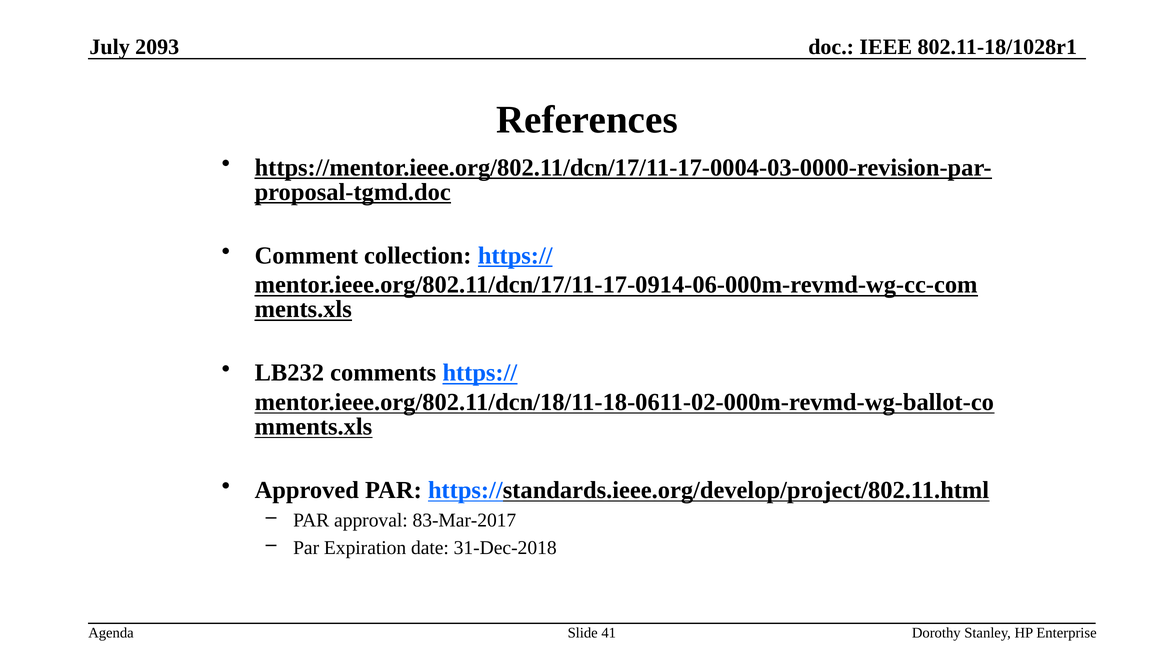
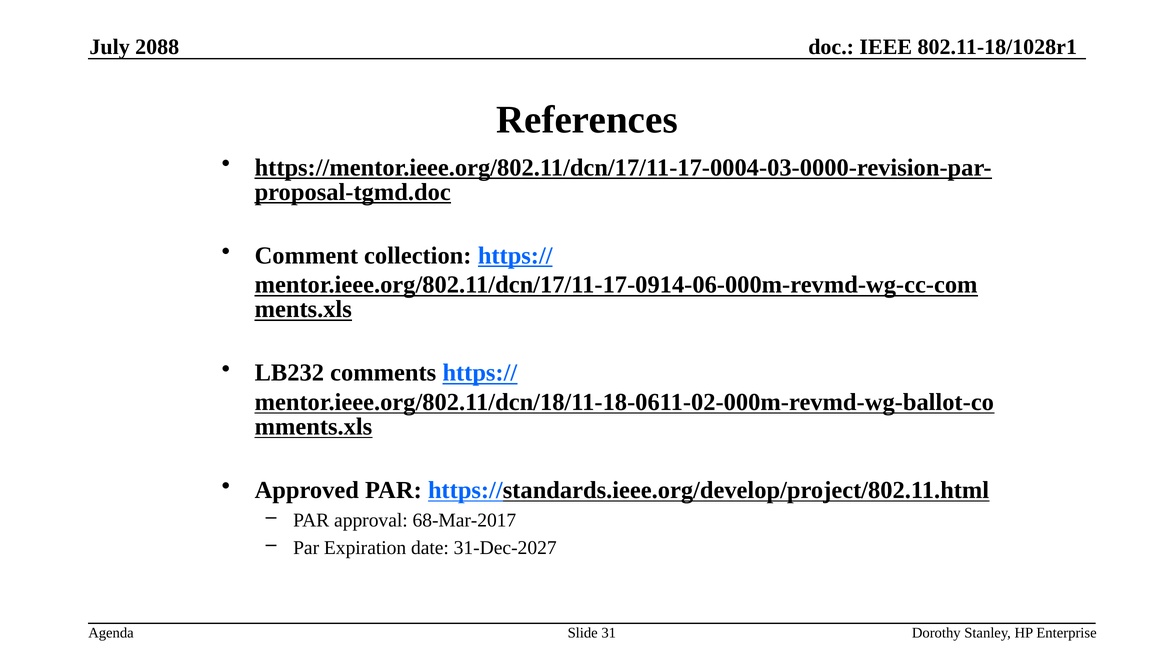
2093: 2093 -> 2088
83-Mar-2017: 83-Mar-2017 -> 68-Mar-2017
31-Dec-2018: 31-Dec-2018 -> 31-Dec-2027
41: 41 -> 31
